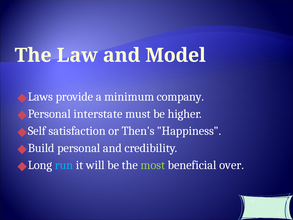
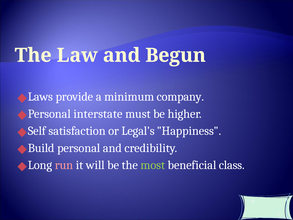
Model: Model -> Begun
Then's: Then's -> Legal's
run colour: light blue -> pink
over: over -> class
